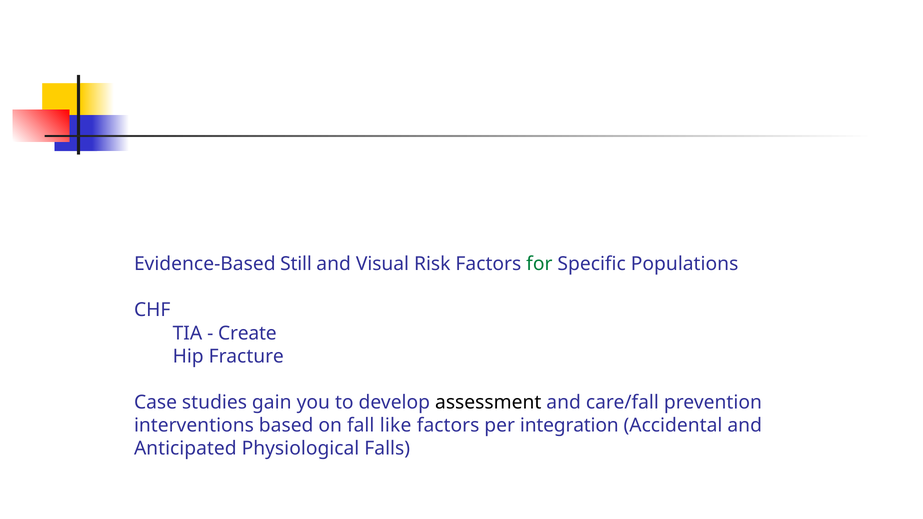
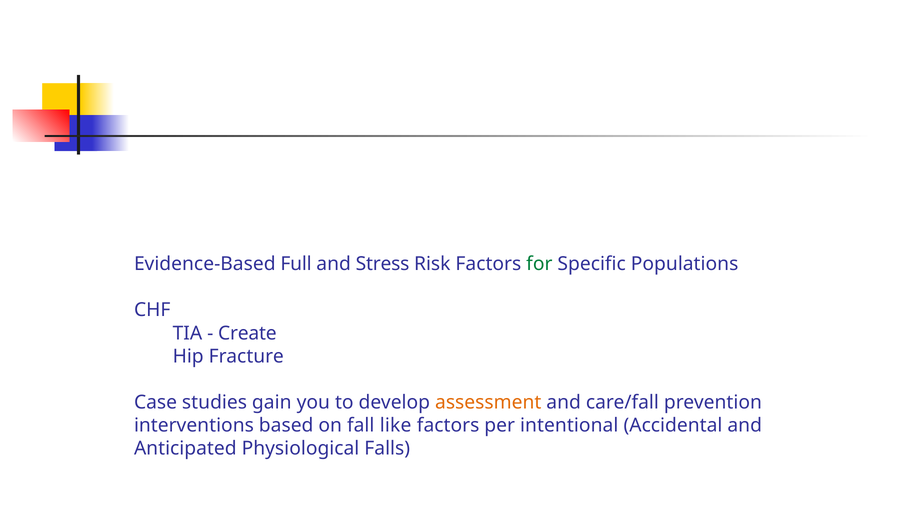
Still: Still -> Full
Visual: Visual -> Stress
assessment colour: black -> orange
integration: integration -> intentional
